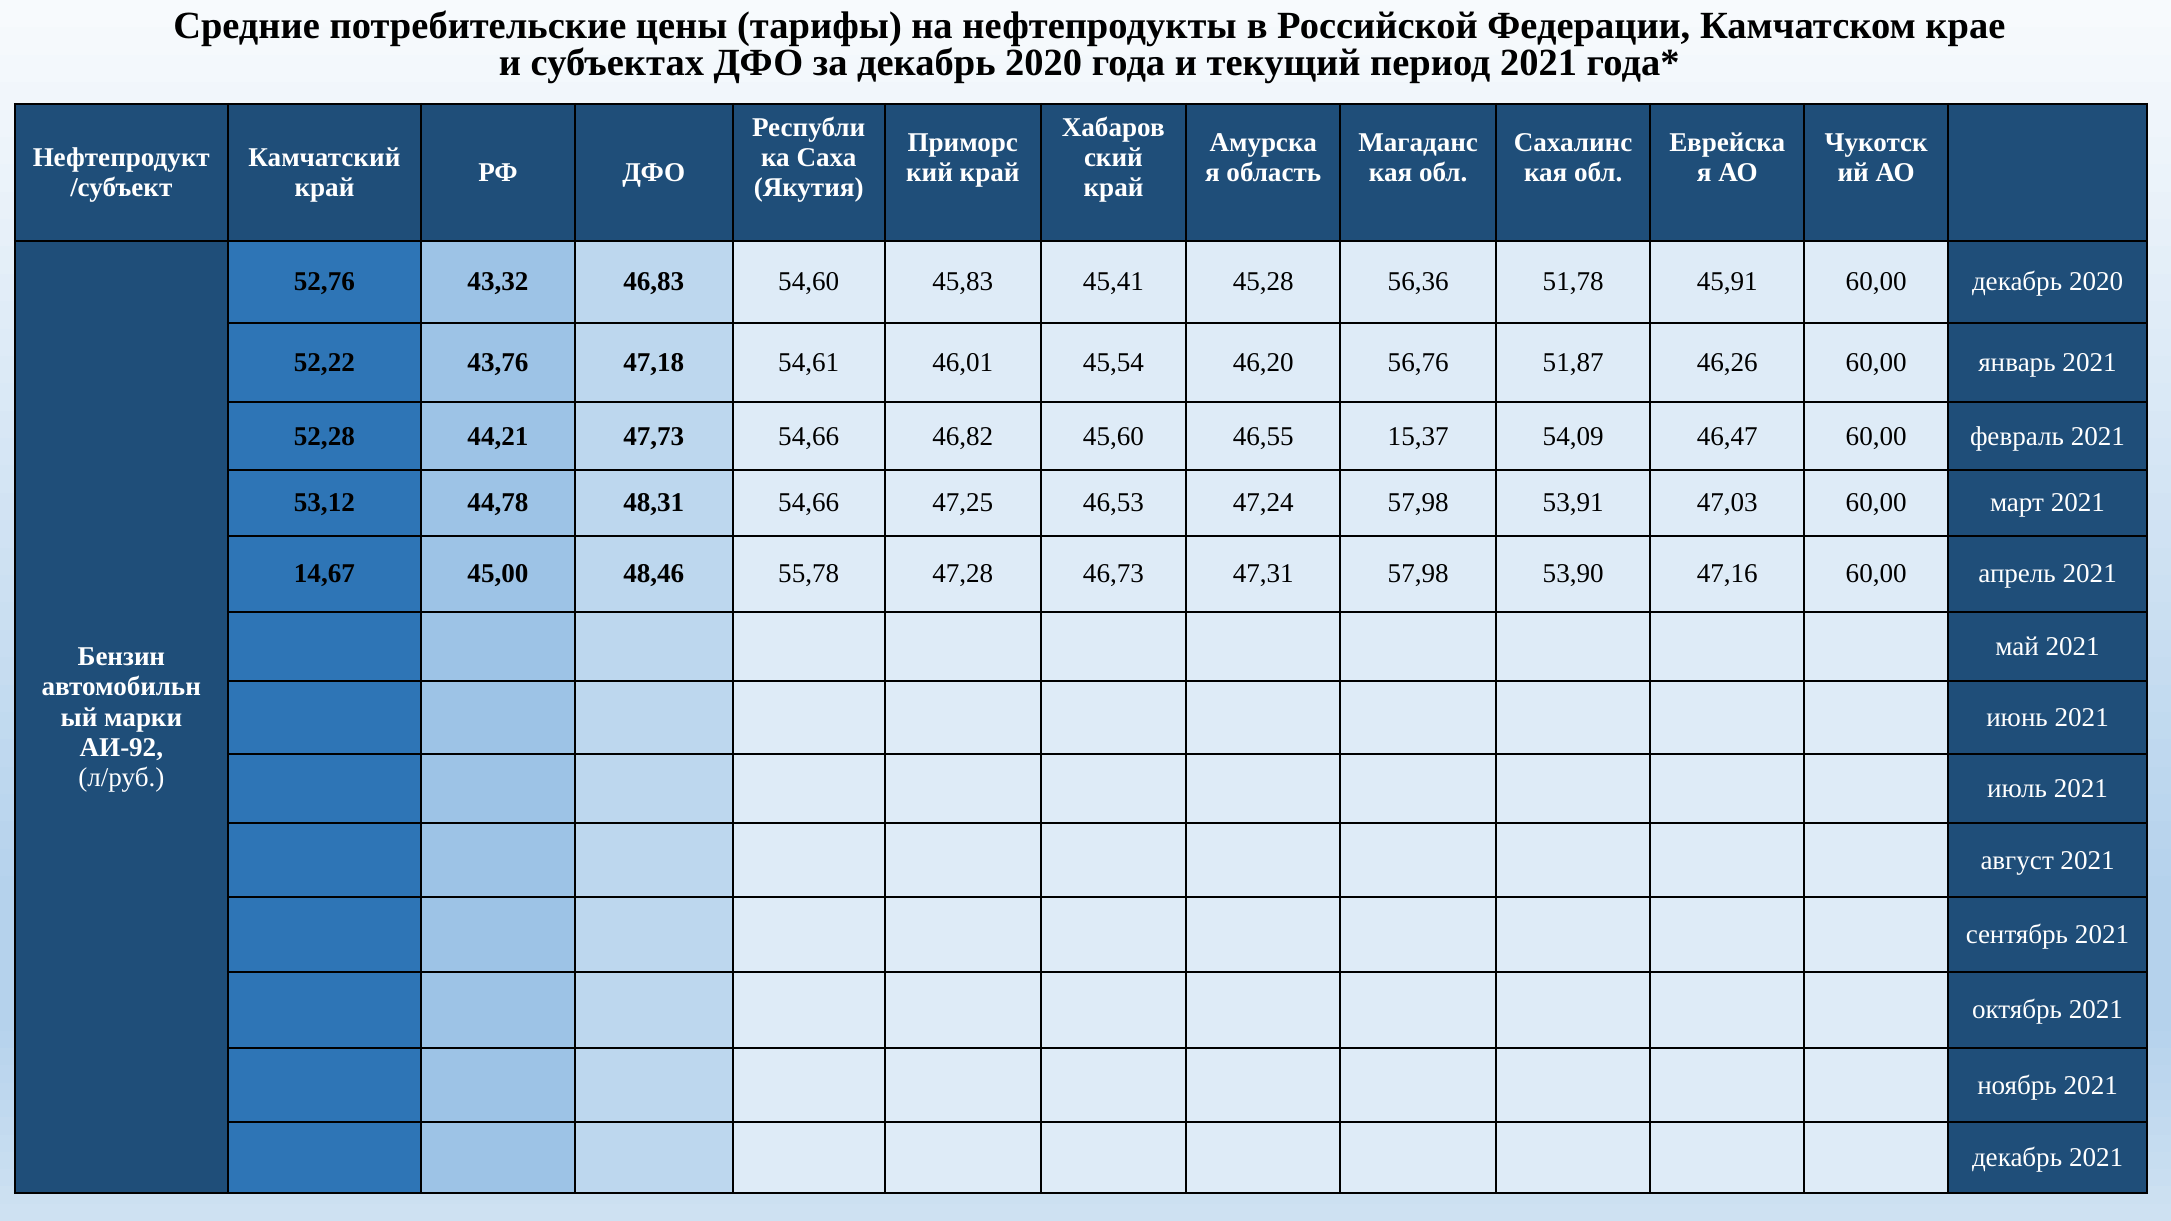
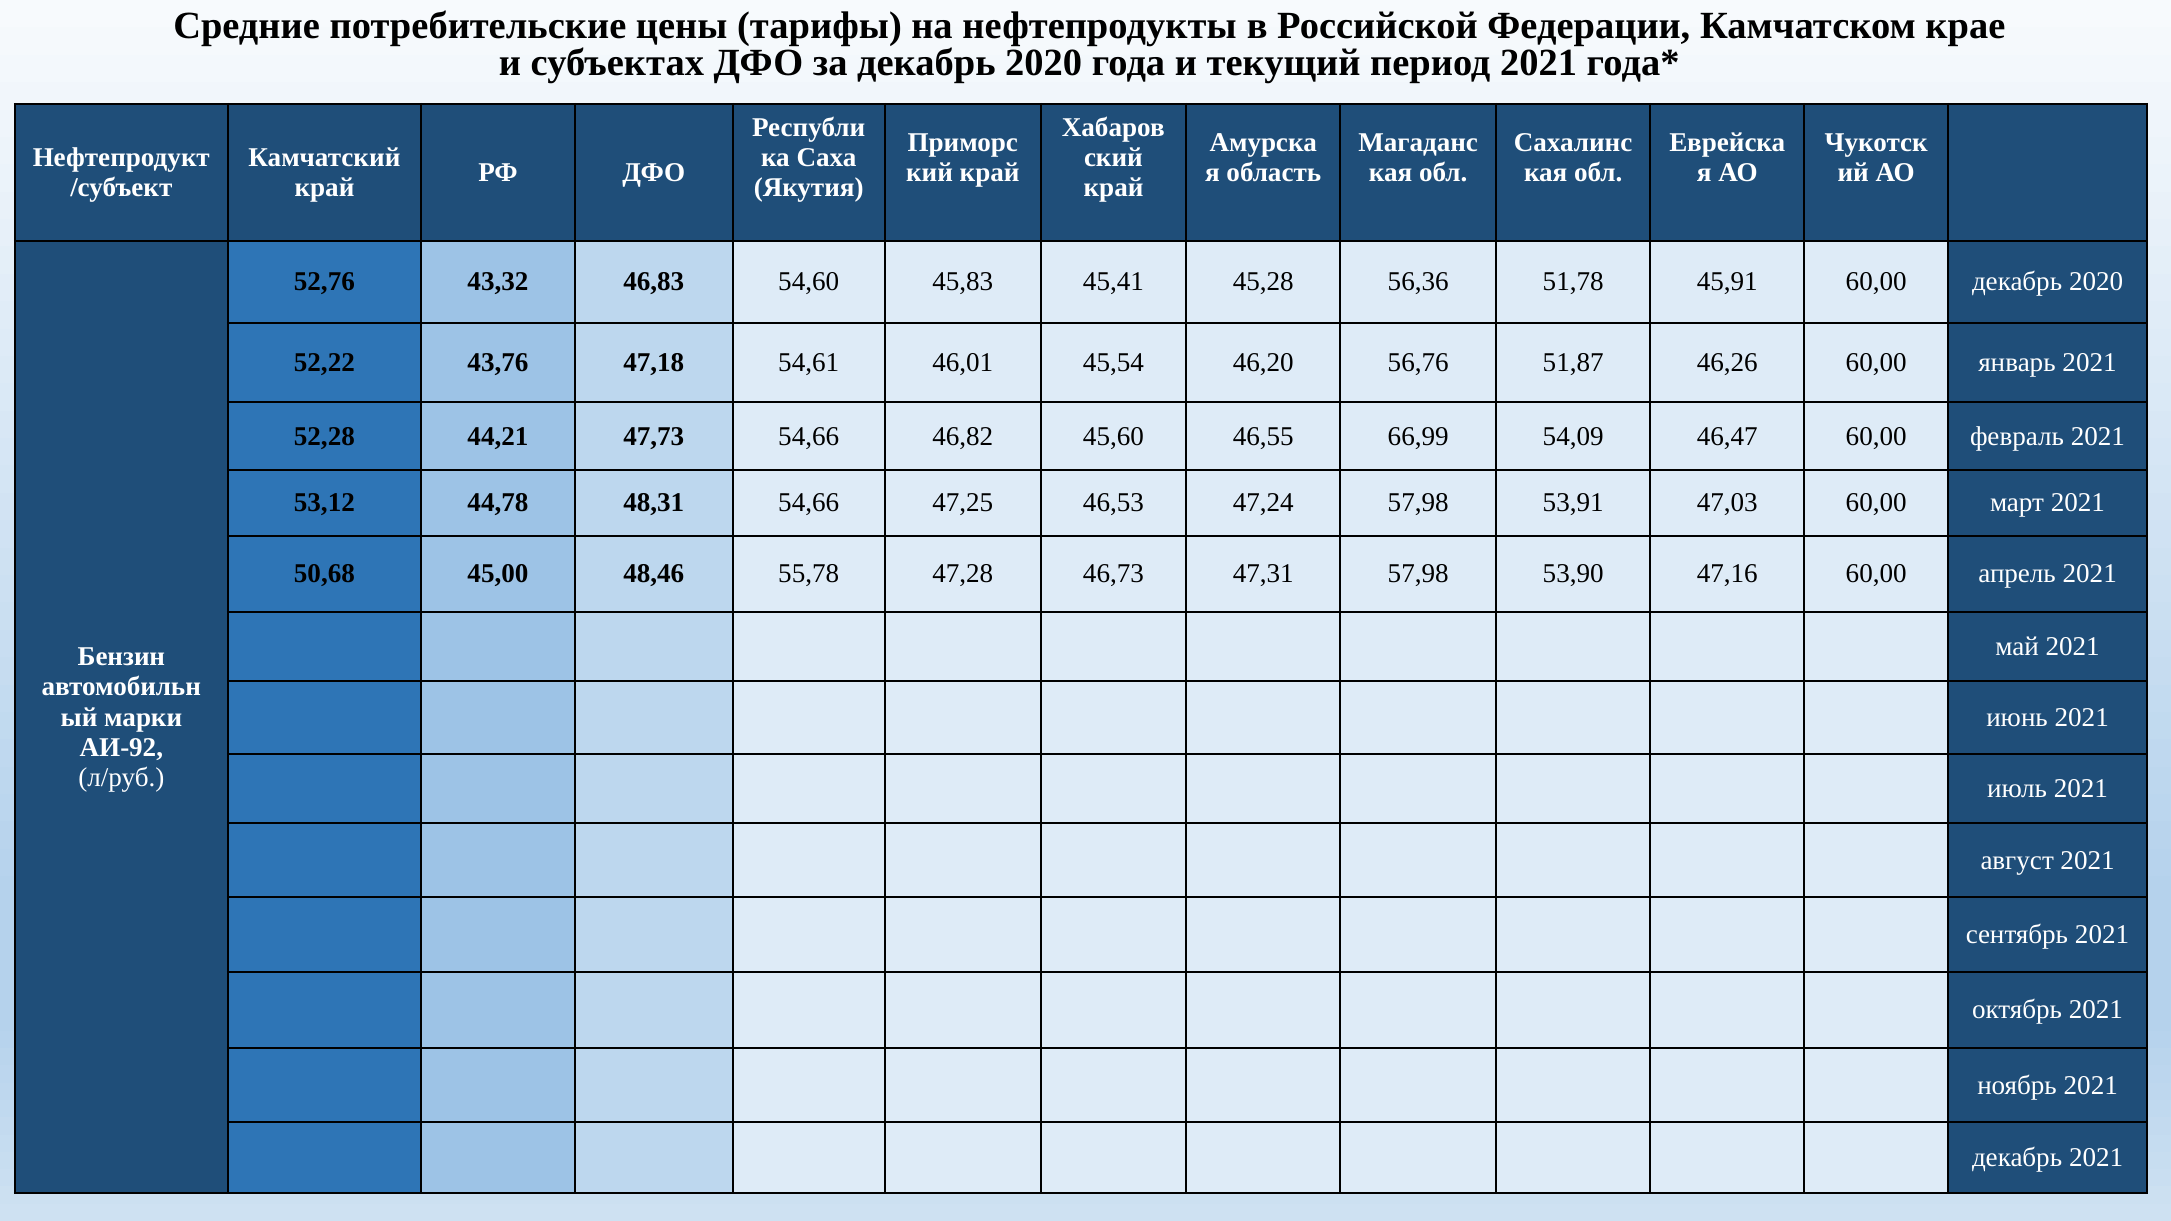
15,37: 15,37 -> 66,99
14,67: 14,67 -> 50,68
